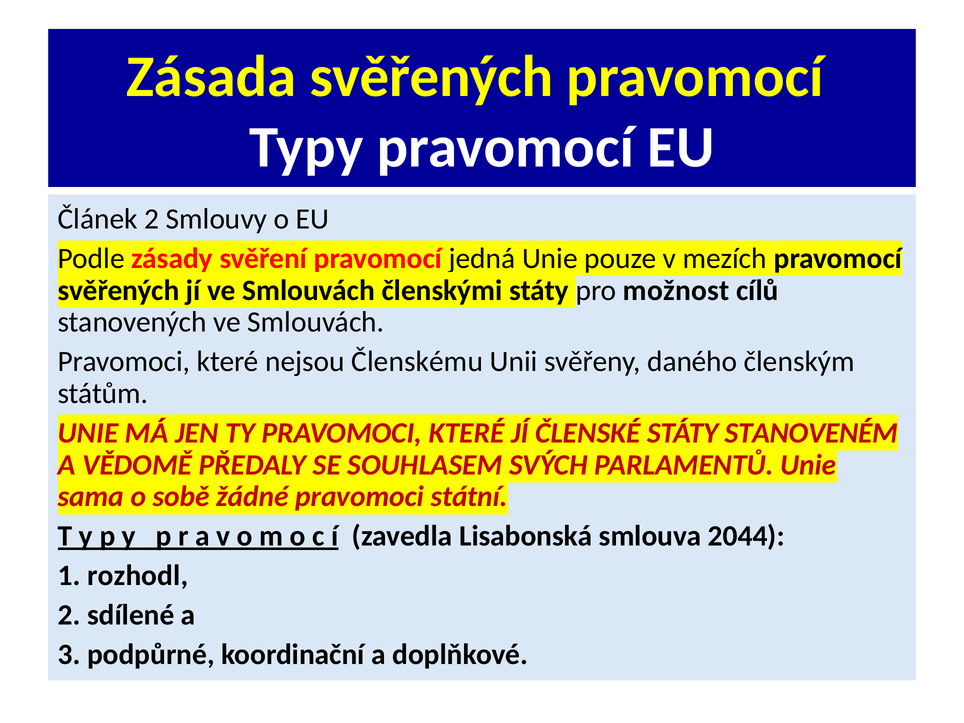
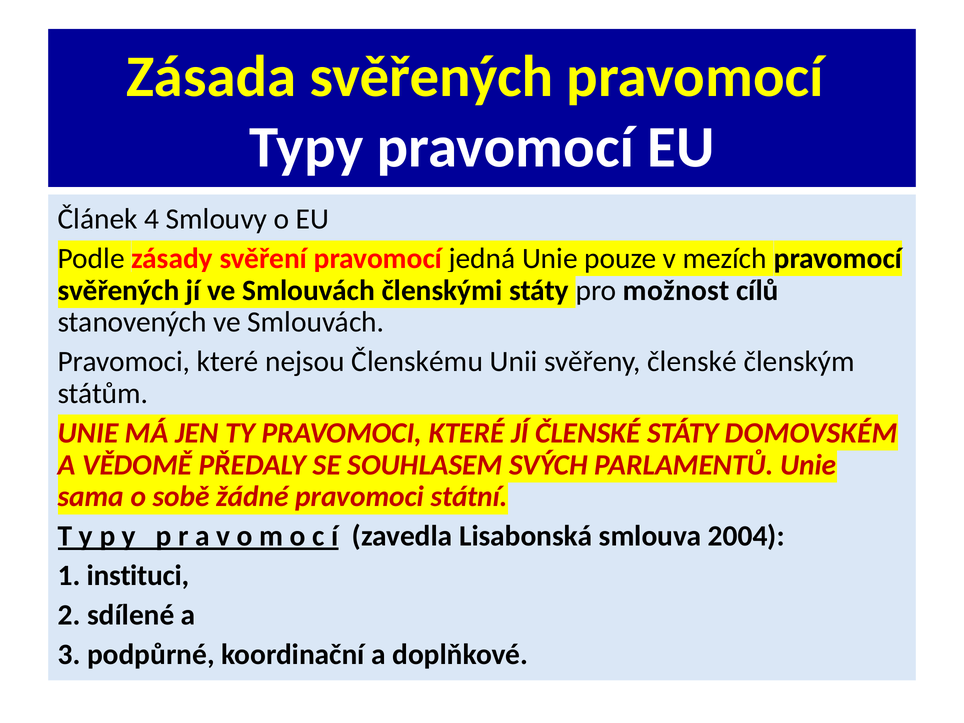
Článek 2: 2 -> 4
svěřeny daného: daného -> členské
STANOVENÉM: STANOVENÉM -> DOMOVSKÉM
2044: 2044 -> 2004
rozhodl: rozhodl -> instituci
